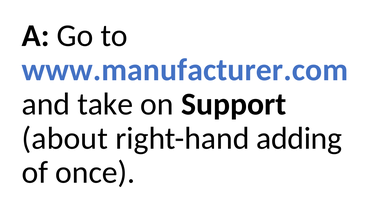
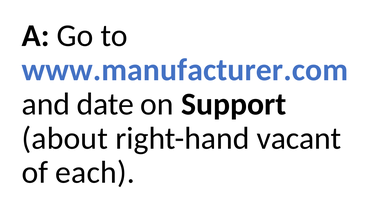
take: take -> date
adding: adding -> vacant
once: once -> each
